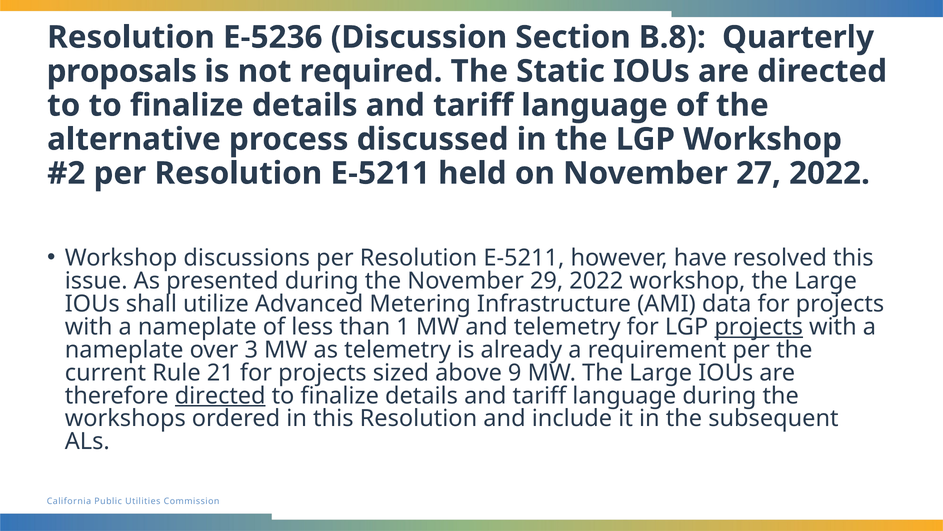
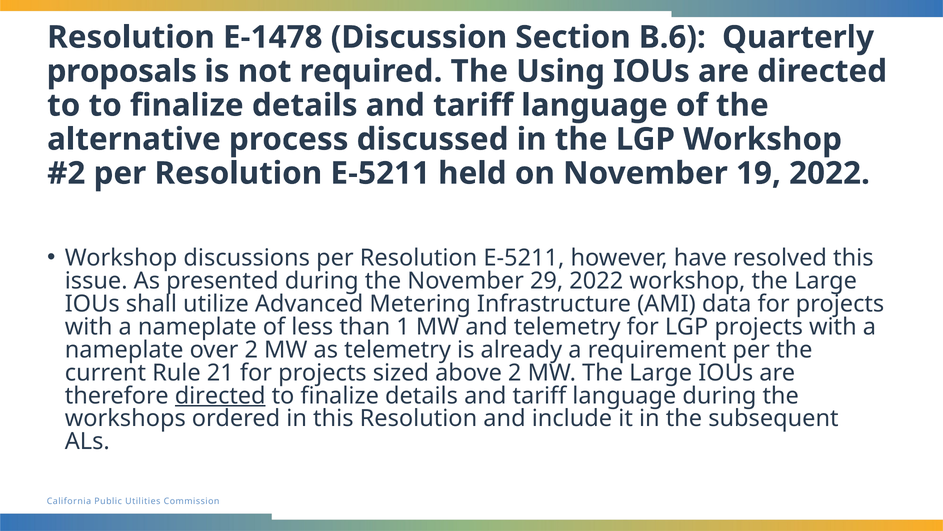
E-5236: E-5236 -> E-1478
B.8: B.8 -> B.6
Static: Static -> Using
27: 27 -> 19
projects at (759, 327) underline: present -> none
over 3: 3 -> 2
above 9: 9 -> 2
